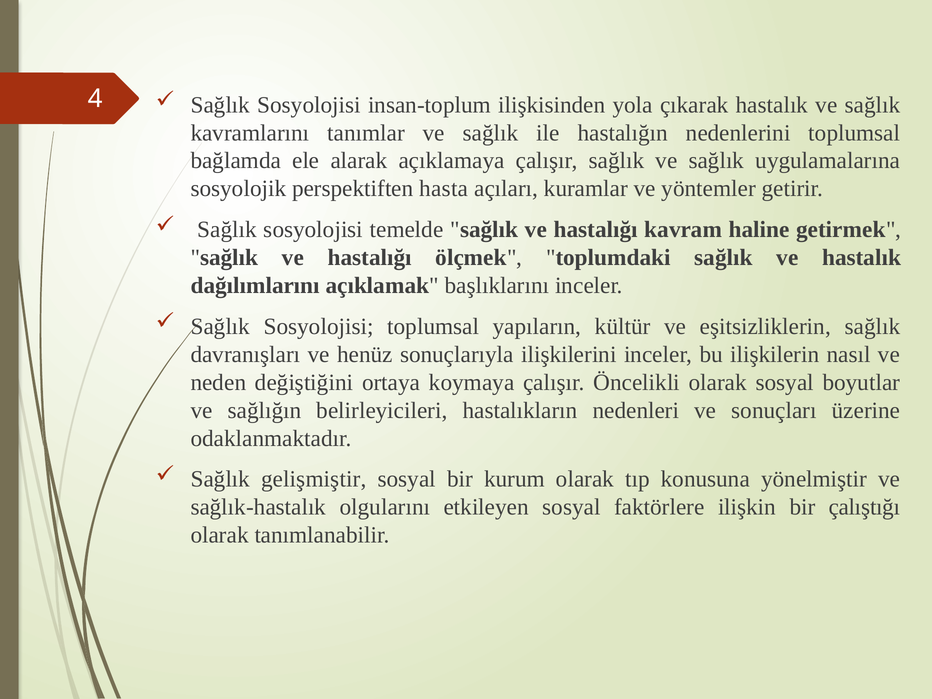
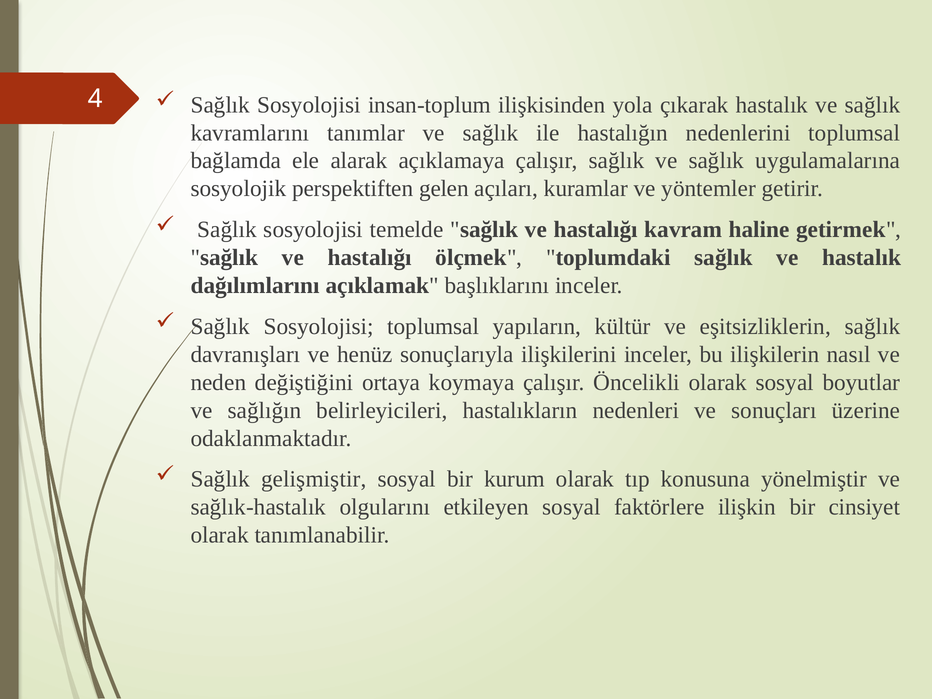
hasta: hasta -> gelen
çalıştığı: çalıştığı -> cinsiyet
